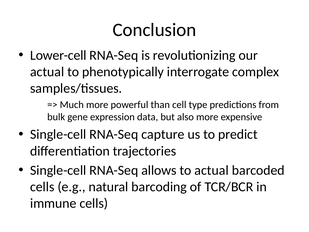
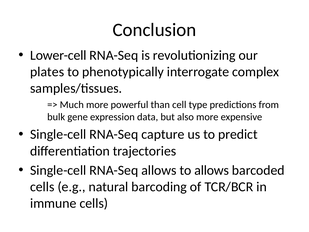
actual at (47, 72): actual -> plates
to actual: actual -> allows
